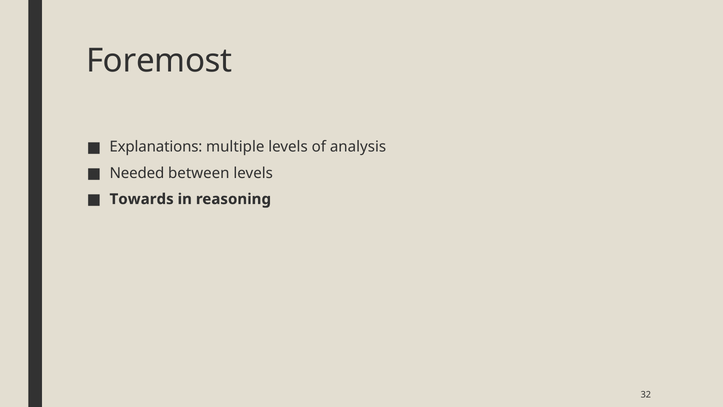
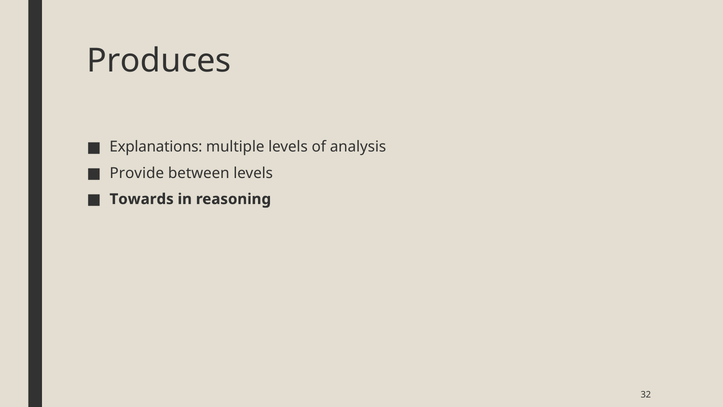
Foremost: Foremost -> Produces
Needed: Needed -> Provide
